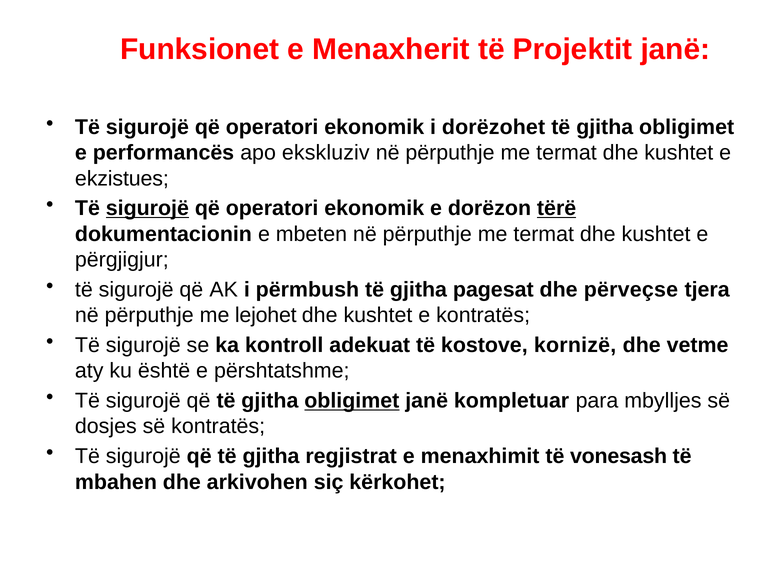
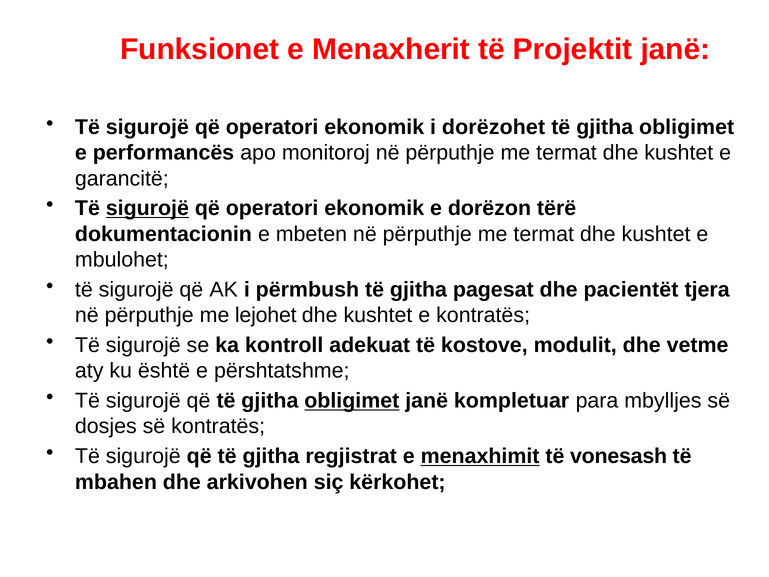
ekskluziv: ekskluziv -> monitoroj
ekzistues: ekzistues -> garancitë
tërë underline: present -> none
përgjigjur: përgjigjur -> mbulohet
përveçse: përveçse -> pacientët
kornizë: kornizë -> modulit
menaxhimit underline: none -> present
